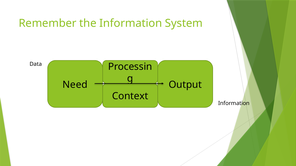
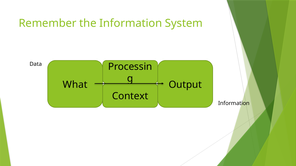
Need: Need -> What
